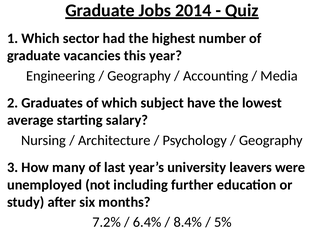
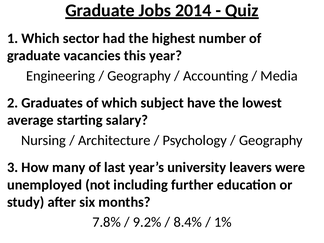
7.2%: 7.2% -> 7.8%
6.4%: 6.4% -> 9.2%
5%: 5% -> 1%
